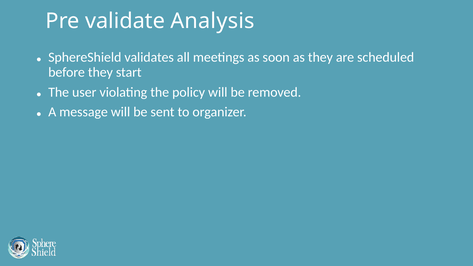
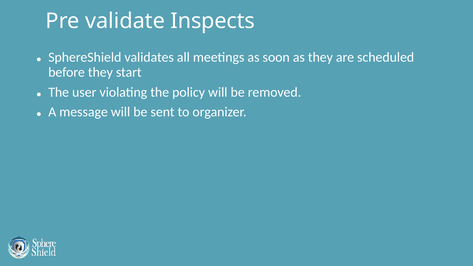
Analysis: Analysis -> Inspects
